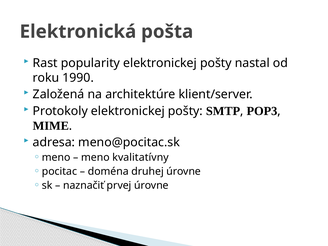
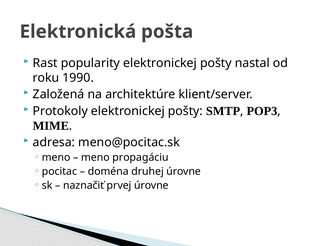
kvalitatívny: kvalitatívny -> propagáciu
